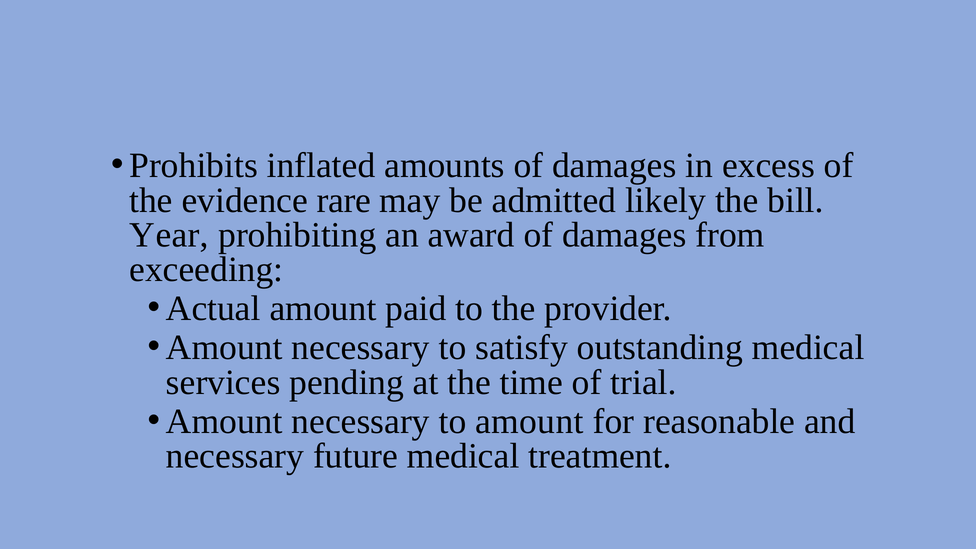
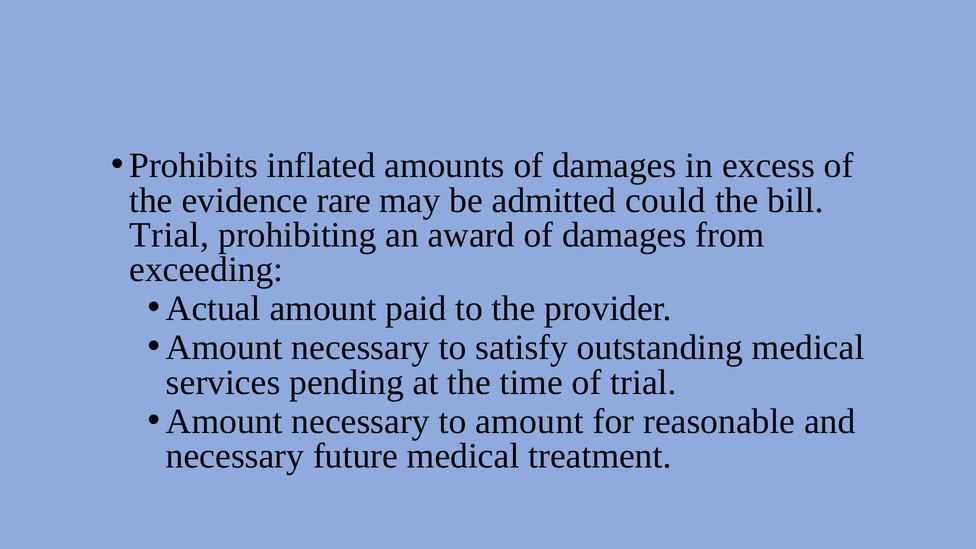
likely: likely -> could
Year at (169, 235): Year -> Trial
